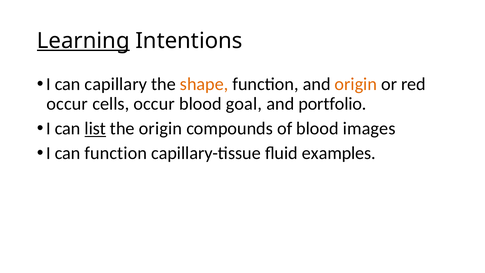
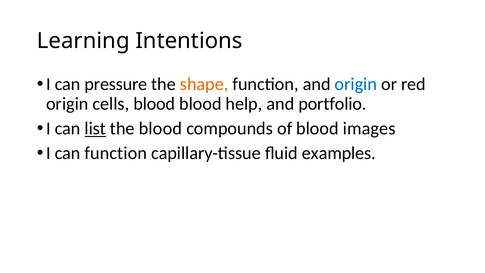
Learning underline: present -> none
capillary: capillary -> pressure
origin at (356, 84) colour: orange -> blue
occur at (67, 104): occur -> origin
cells occur: occur -> blood
goal: goal -> help
the origin: origin -> blood
